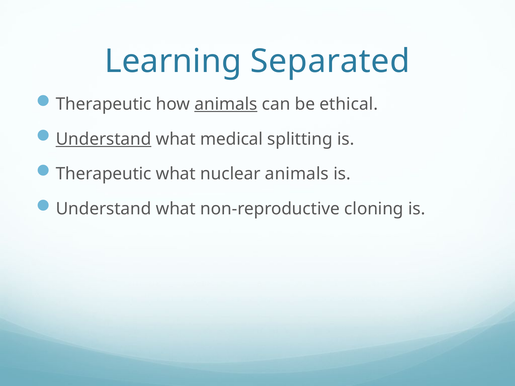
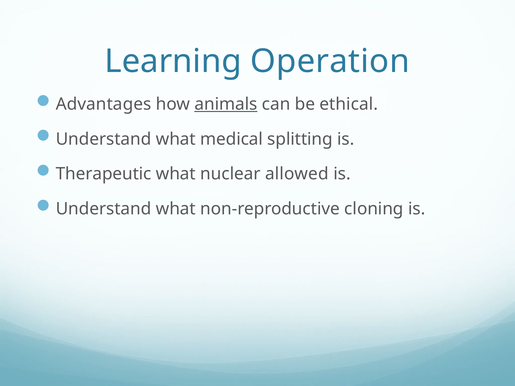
Separated: Separated -> Operation
Therapeutic at (104, 104): Therapeutic -> Advantages
Understand at (104, 139) underline: present -> none
nuclear animals: animals -> allowed
